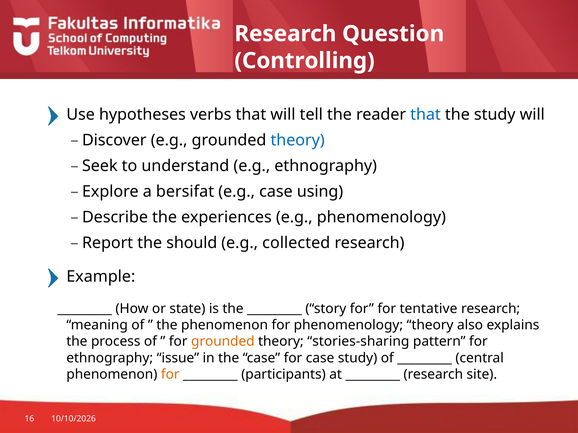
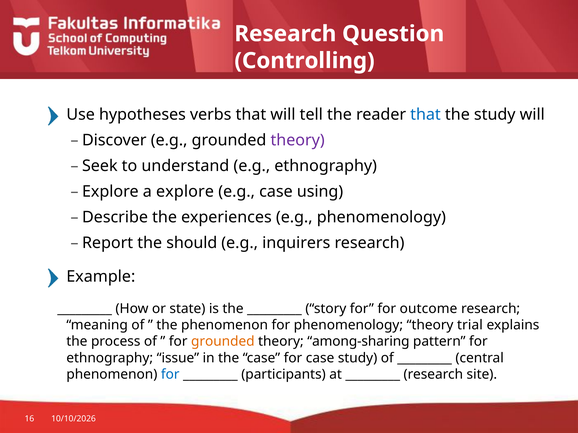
theory at (298, 140) colour: blue -> purple
a bersifat: bersifat -> explore
collected: collected -> inquirers
tentative: tentative -> outcome
also: also -> trial
stories-sharing: stories-sharing -> among-sharing
for at (170, 375) colour: orange -> blue
